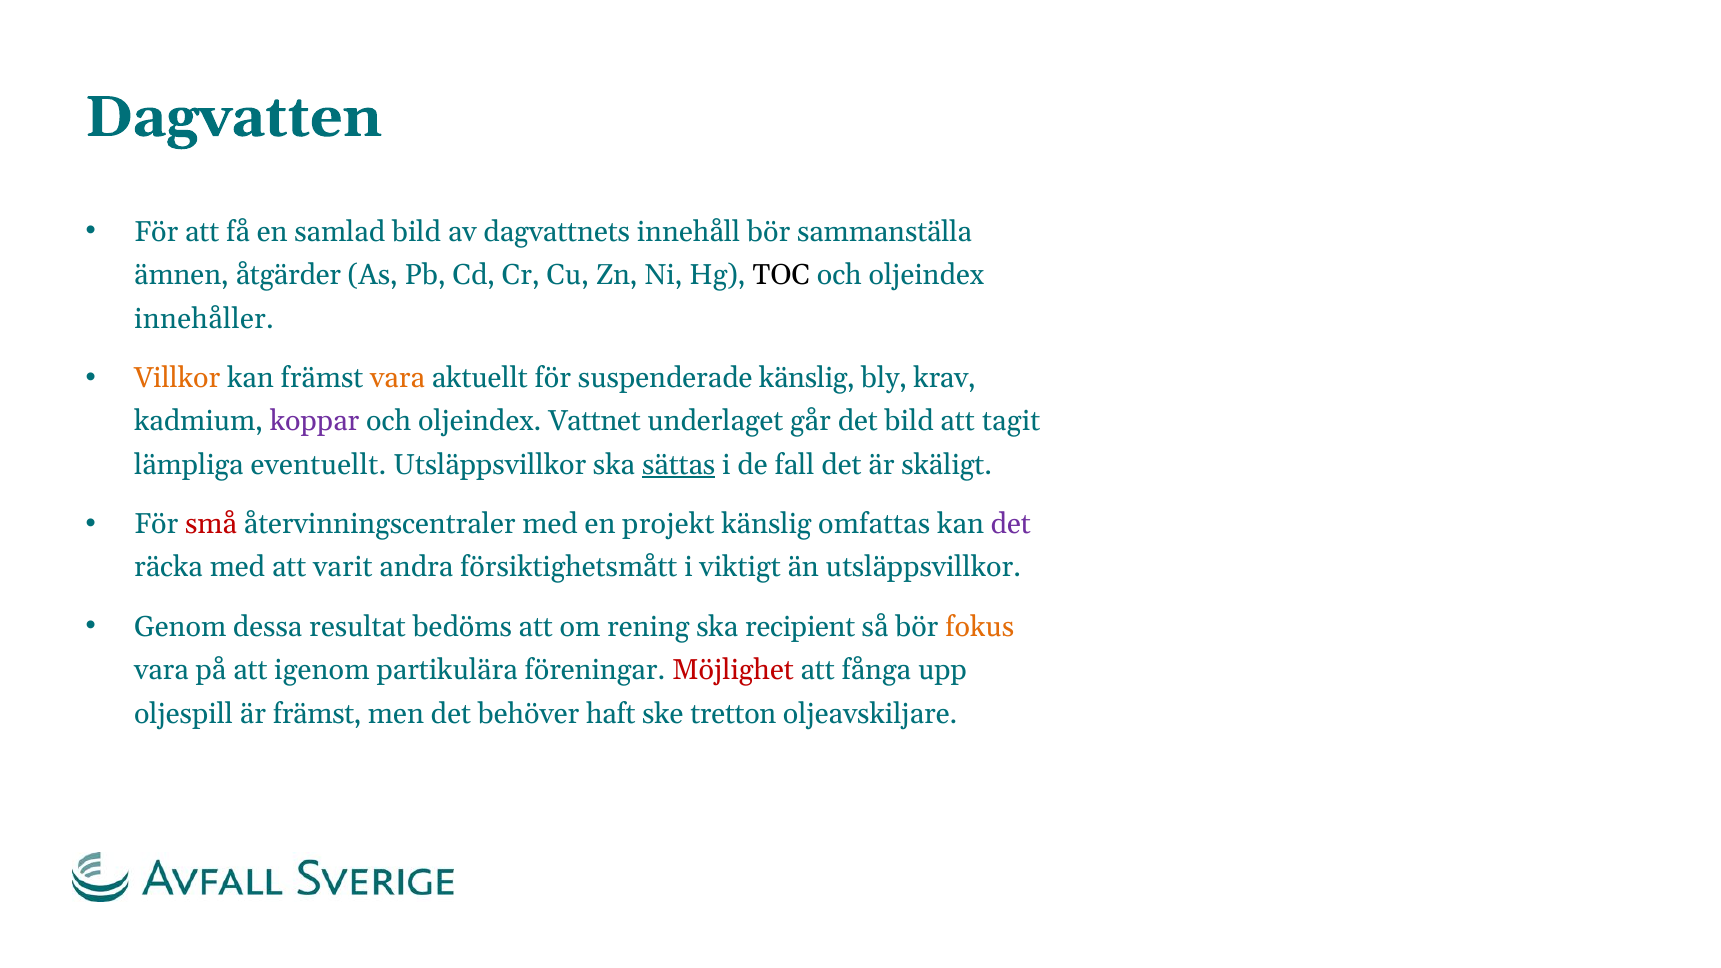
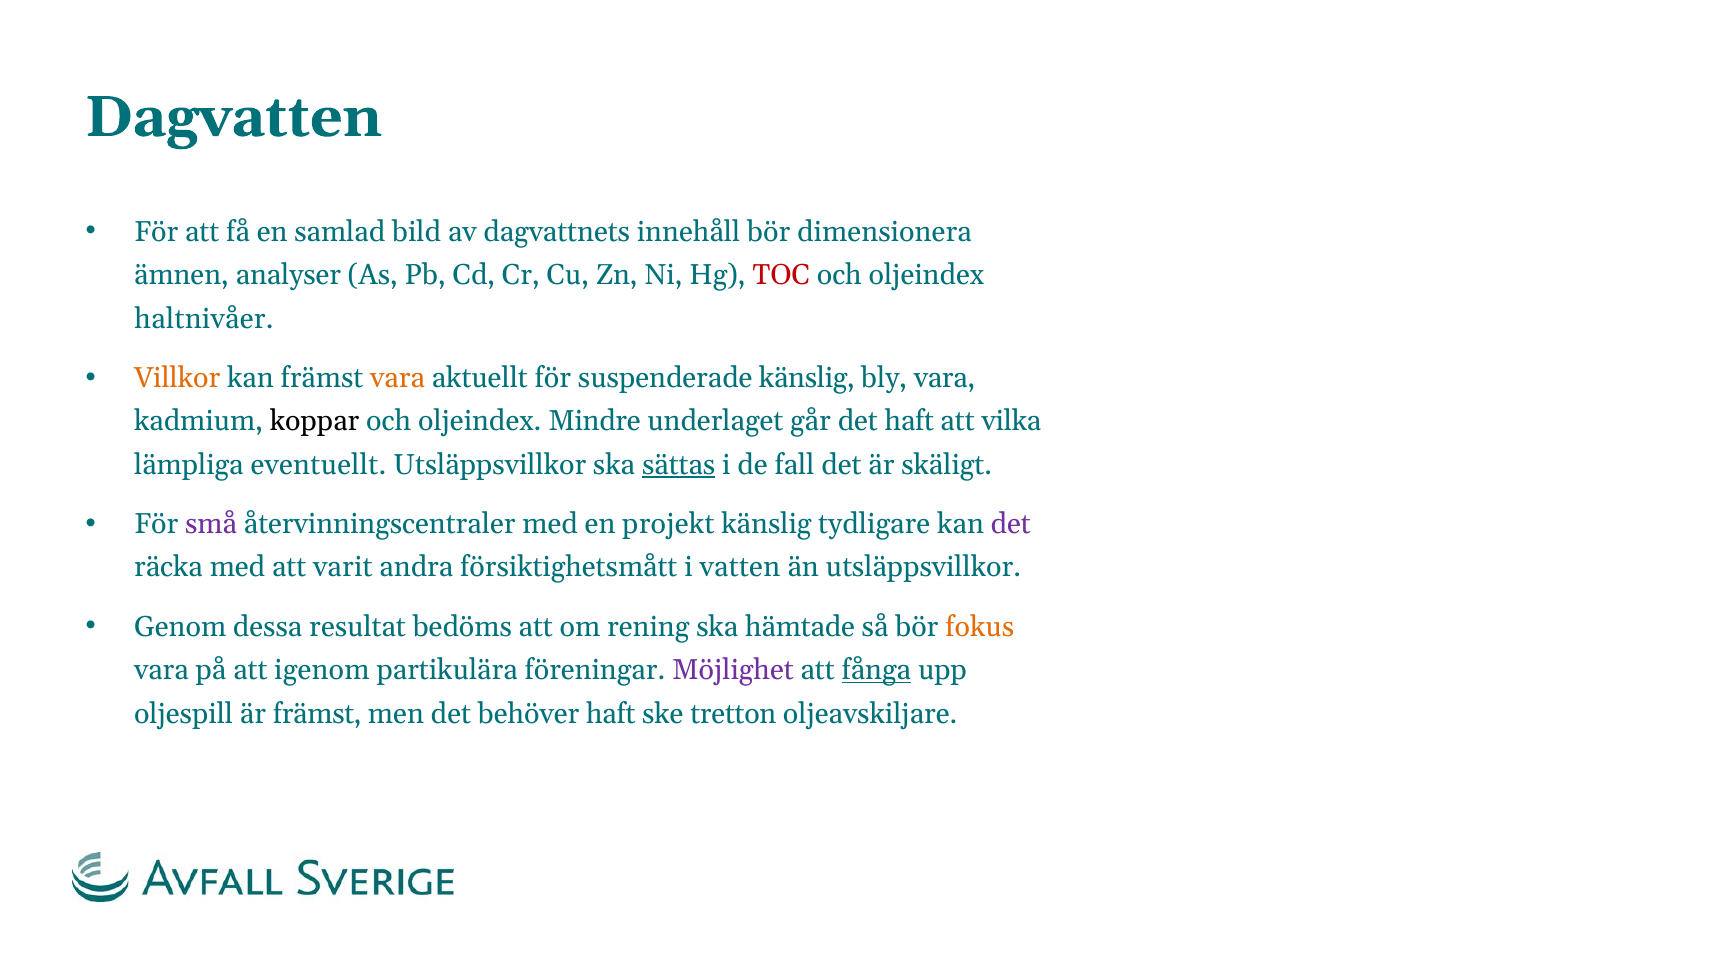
sammanställa: sammanställa -> dimensionera
åtgärder: åtgärder -> analyser
TOC colour: black -> red
innehåller: innehåller -> haltnivåer
bly krav: krav -> vara
koppar colour: purple -> black
Vattnet: Vattnet -> Mindre
det bild: bild -> haft
tagit: tagit -> vilka
små colour: red -> purple
omfattas: omfattas -> tydligare
viktigt: viktigt -> vatten
recipient: recipient -> hämtade
Möjlighet colour: red -> purple
fånga underline: none -> present
